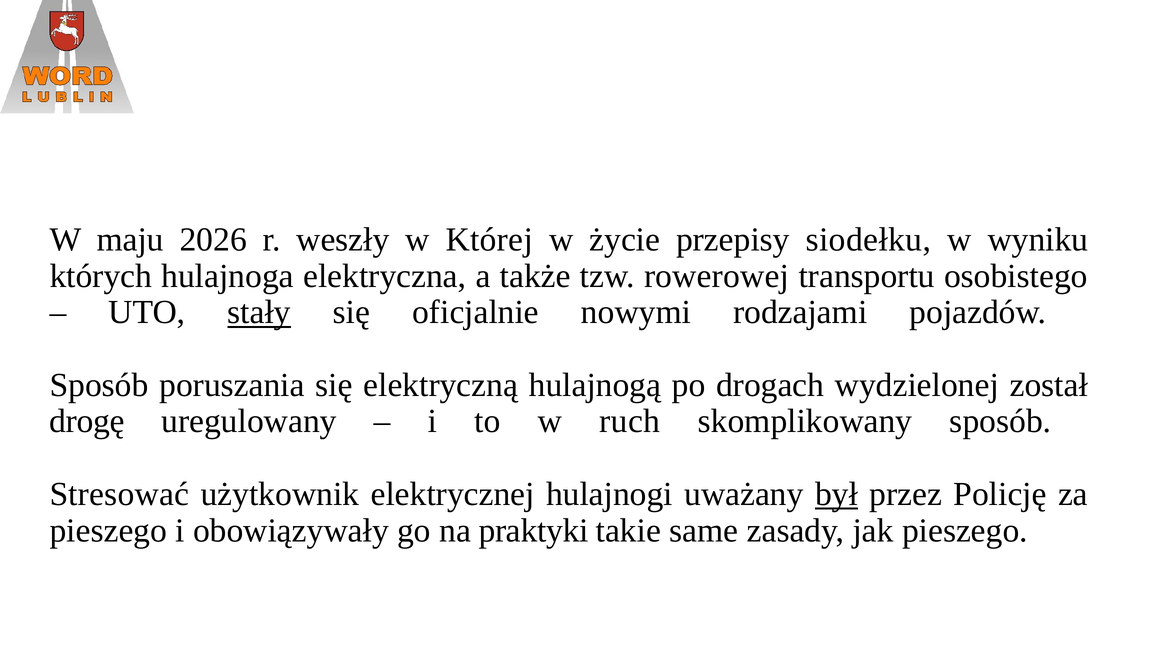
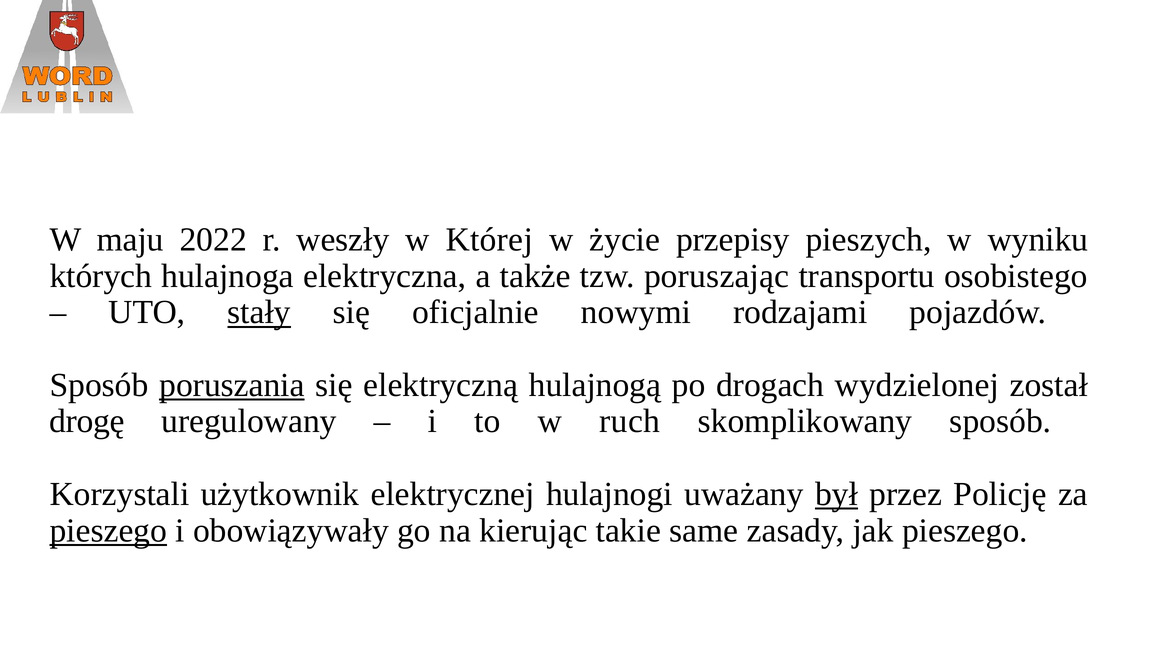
2026: 2026 -> 2022
siodełku: siodełku -> pieszych
rowerowej: rowerowej -> poruszając
poruszania underline: none -> present
Stresować: Stresować -> Korzystali
pieszego at (108, 531) underline: none -> present
praktyki: praktyki -> kierując
